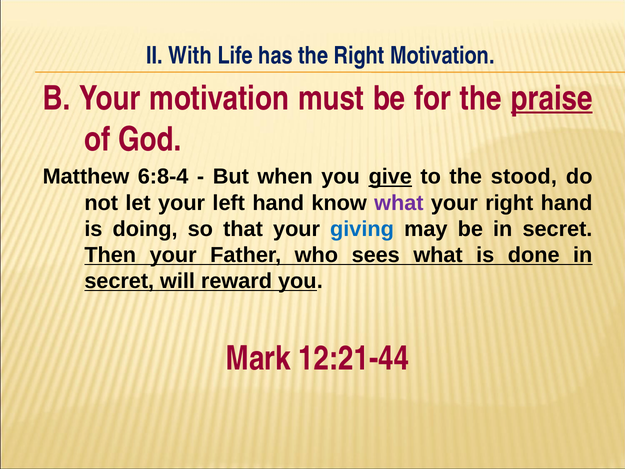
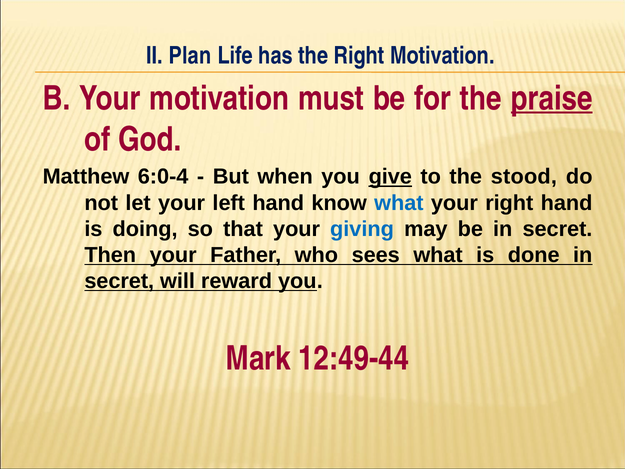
With: With -> Plan
6:8-4: 6:8-4 -> 6:0-4
what at (399, 203) colour: purple -> blue
12:21-44: 12:21-44 -> 12:49-44
